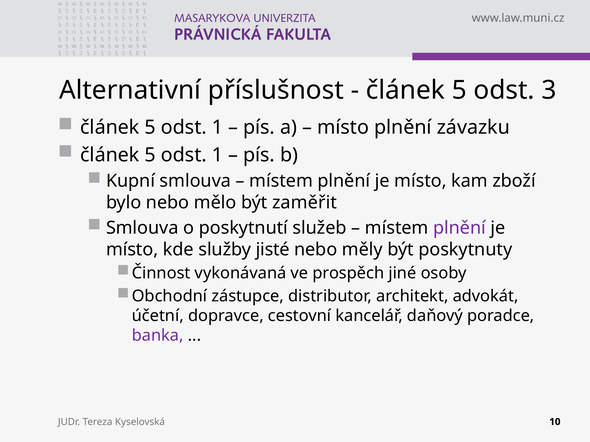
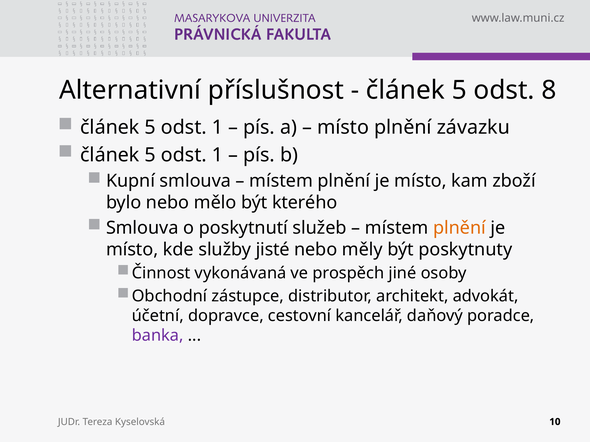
3: 3 -> 8
zaměřit: zaměřit -> kterého
plnění at (460, 228) colour: purple -> orange
